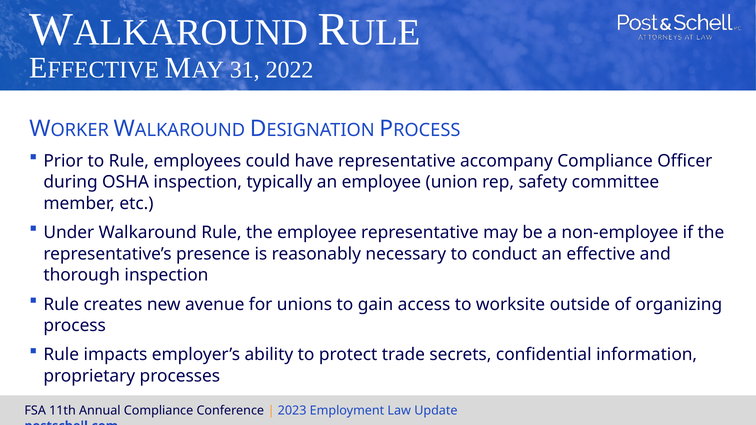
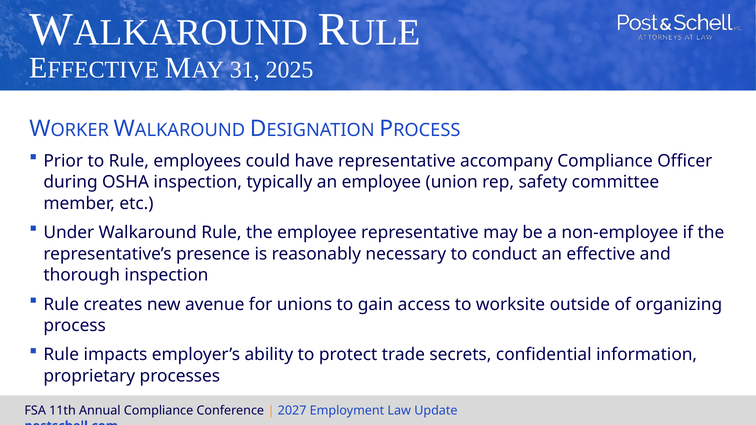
2022: 2022 -> 2025
2023: 2023 -> 2027
